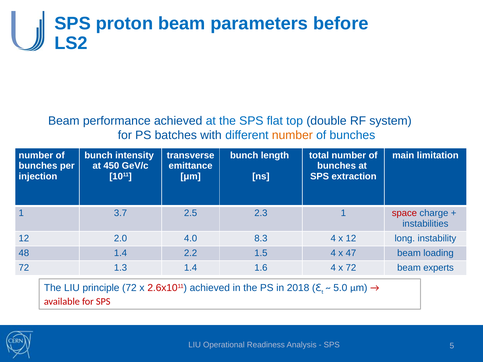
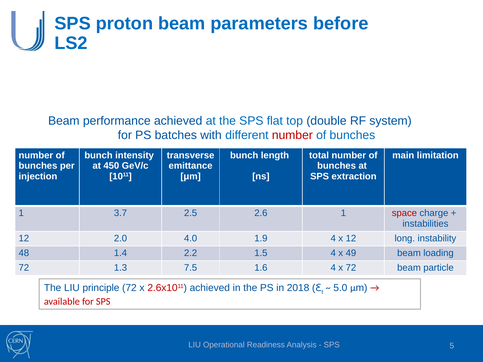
number at (292, 135) colour: orange -> red
2.3: 2.3 -> 2.6
8.3: 8.3 -> 1.9
47: 47 -> 49
1.3 1.4: 1.4 -> 7.5
experts: experts -> particle
